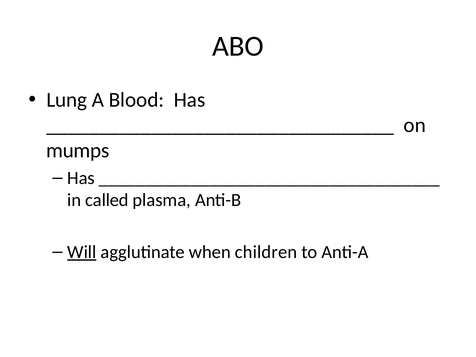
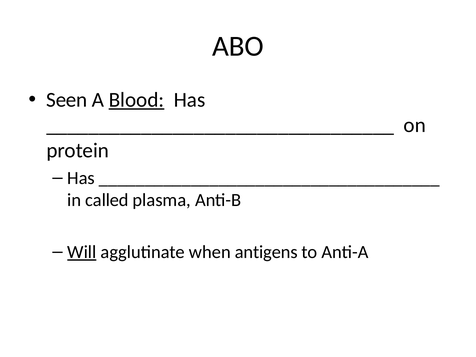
Lung: Lung -> Seen
Blood underline: none -> present
mumps: mumps -> protein
children: children -> antigens
